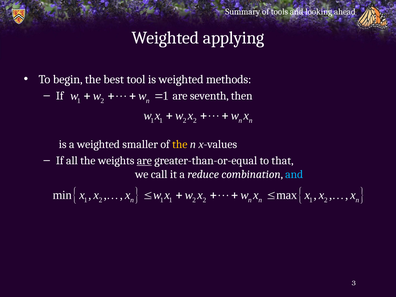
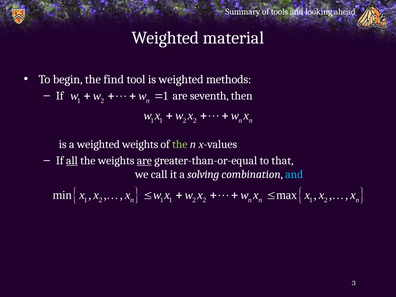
applying: applying -> material
best: best -> find
weighted smaller: smaller -> weights
the at (180, 144) colour: yellow -> light green
all underline: none -> present
reduce: reduce -> solving
